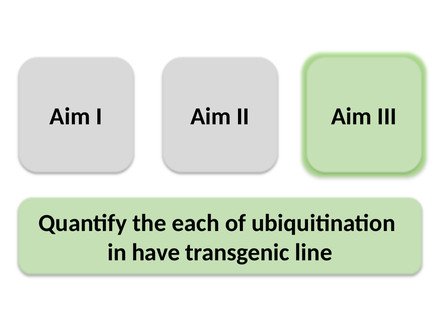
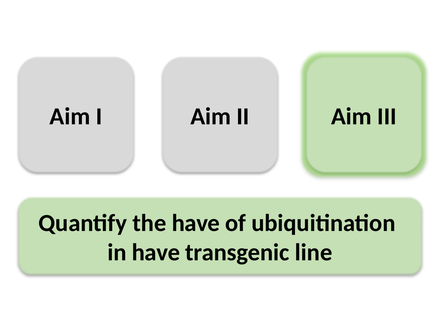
the each: each -> have
